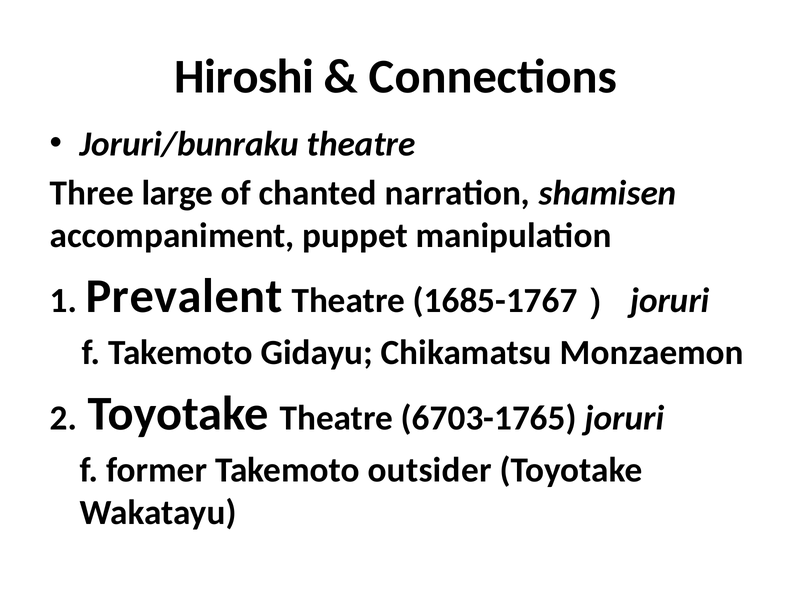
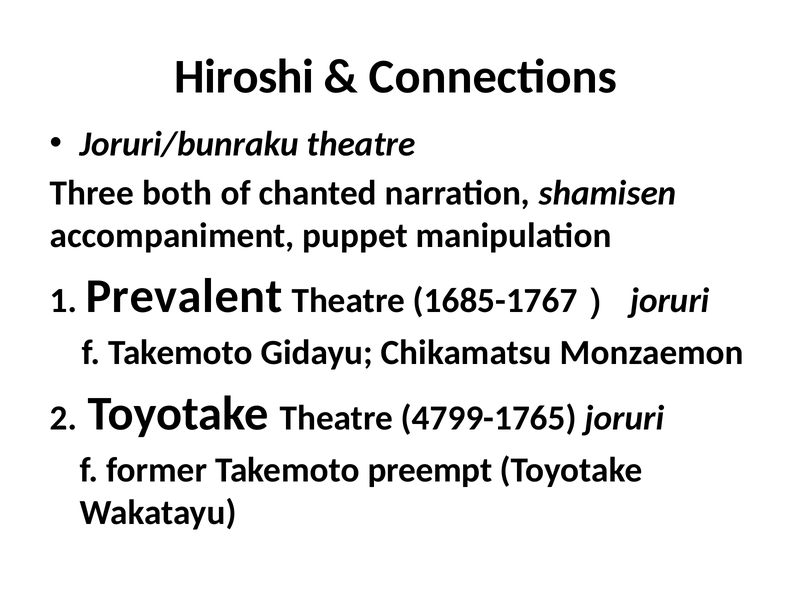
large: large -> both
6703-1765: 6703-1765 -> 4799-1765
outsider: outsider -> preempt
